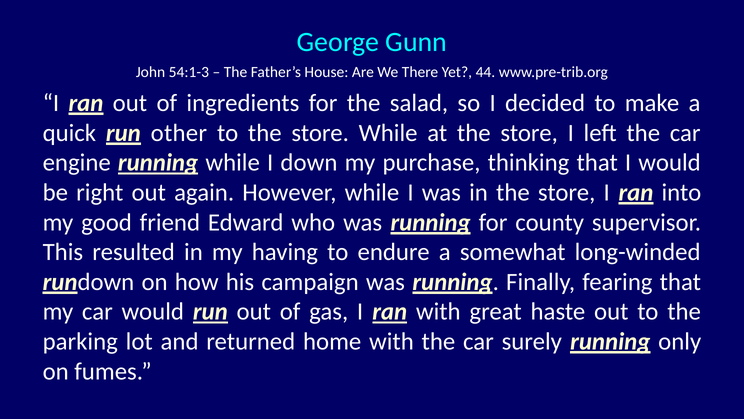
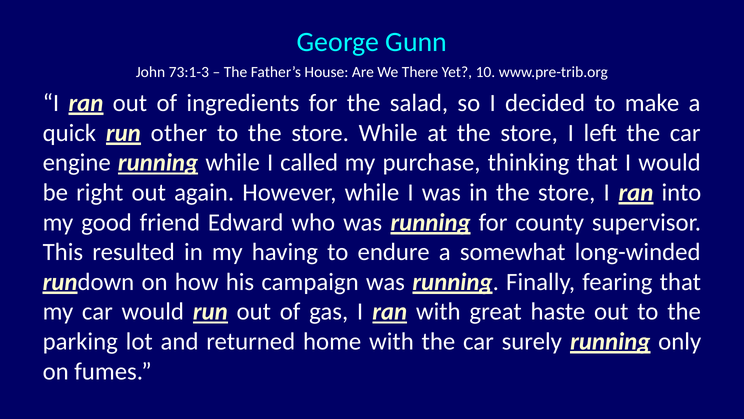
54:1-3: 54:1-3 -> 73:1-3
44: 44 -> 10
down: down -> called
